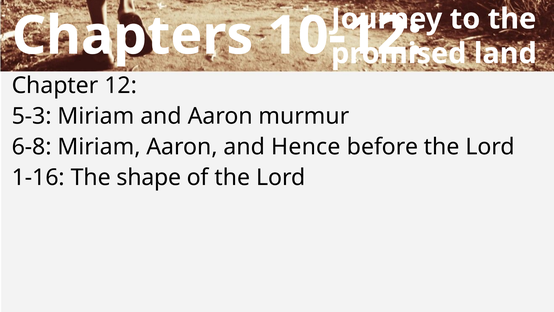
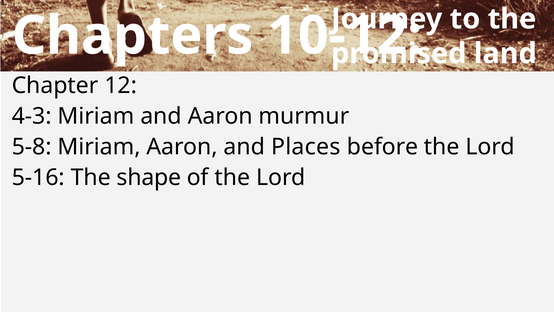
5-3: 5-3 -> 4-3
6-8: 6-8 -> 5-8
Hence: Hence -> Places
1-16: 1-16 -> 5-16
